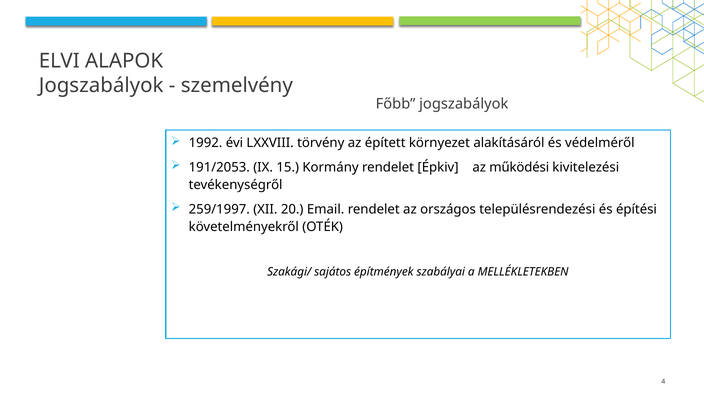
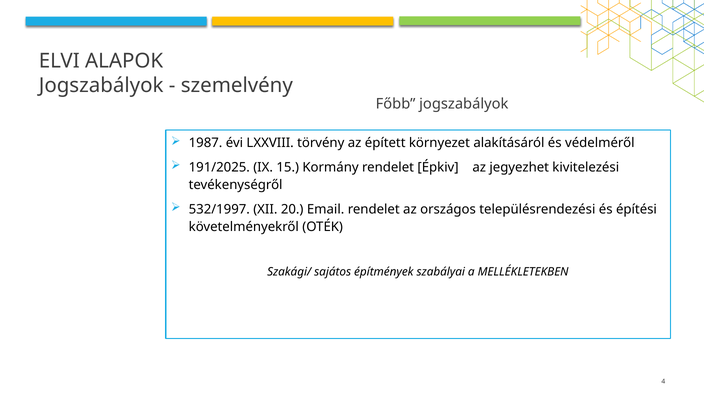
1992: 1992 -> 1987
191/2053: 191/2053 -> 191/2025
működési: működési -> jegyezhet
259/1997: 259/1997 -> 532/1997
